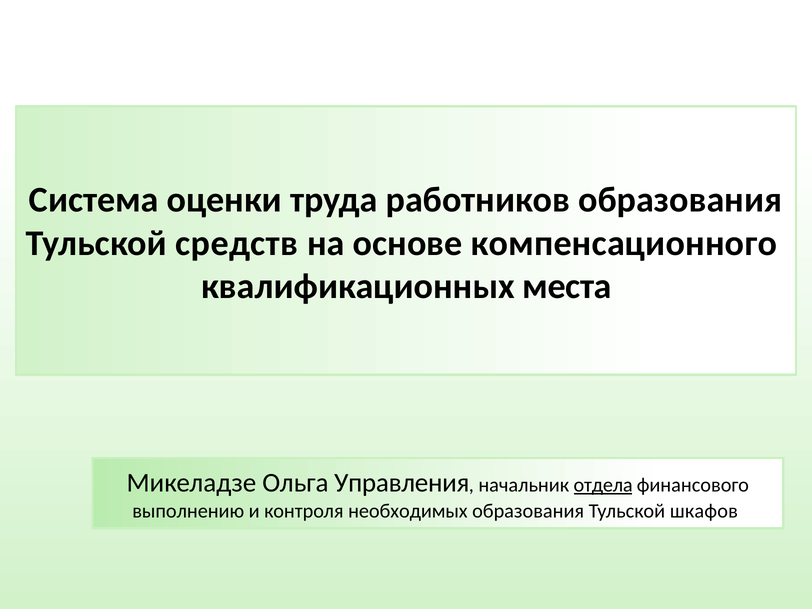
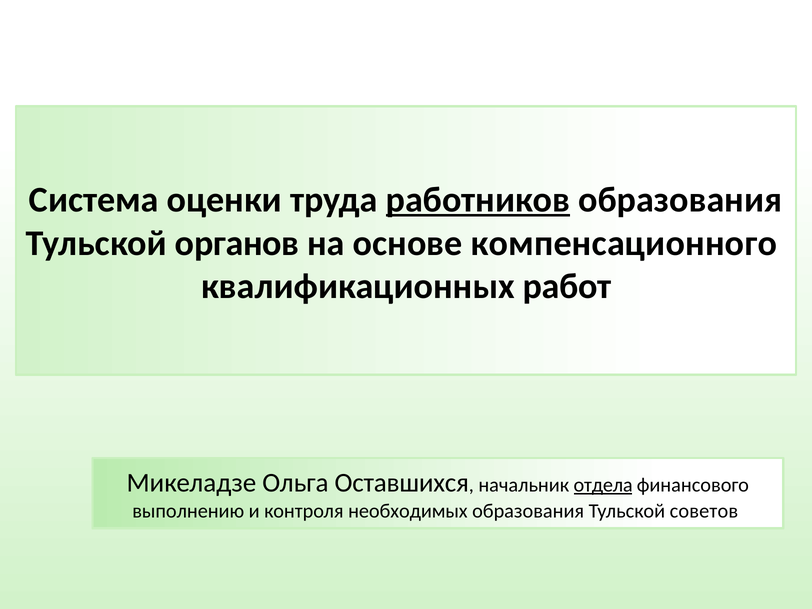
работников underline: none -> present
средств: средств -> органов
места: места -> работ
Управления: Управления -> Оставшихся
шкафов: шкафов -> советов
